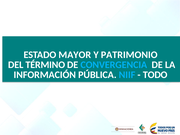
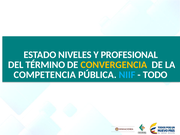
MAYOR: MAYOR -> NIVELES
PATRIMONIO: PATRIMONIO -> PROFESIONAL
CONVERGENCIA colour: light blue -> yellow
INFORMACIÓN: INFORMACIÓN -> COMPETENCIA
